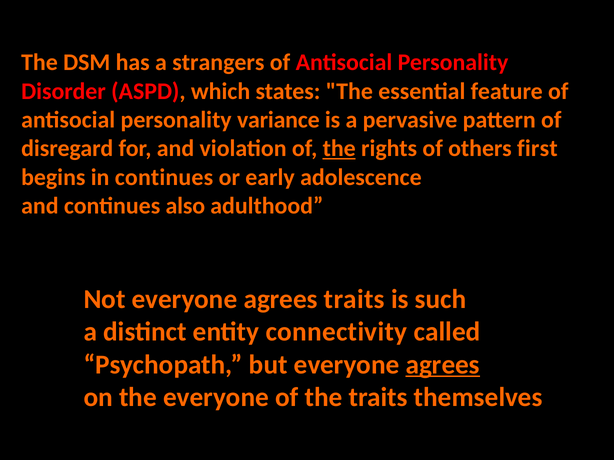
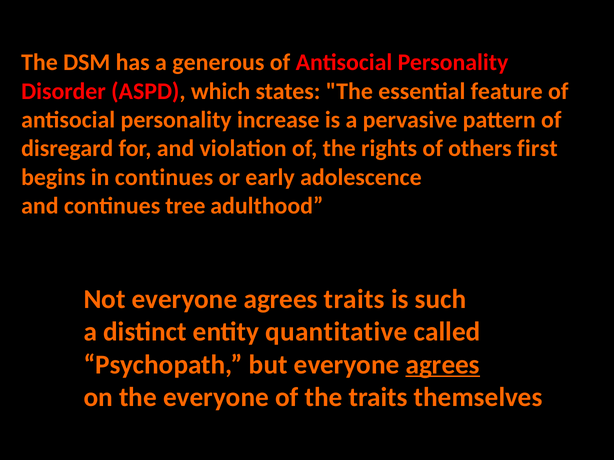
strangers: strangers -> generous
variance: variance -> increase
the at (339, 149) underline: present -> none
also: also -> tree
connectivity: connectivity -> quantitative
